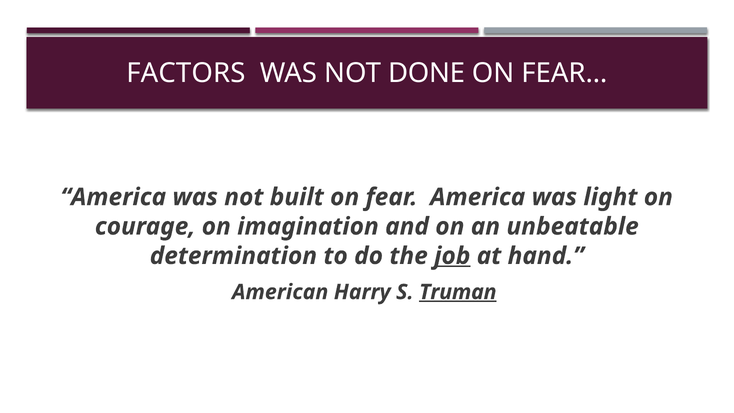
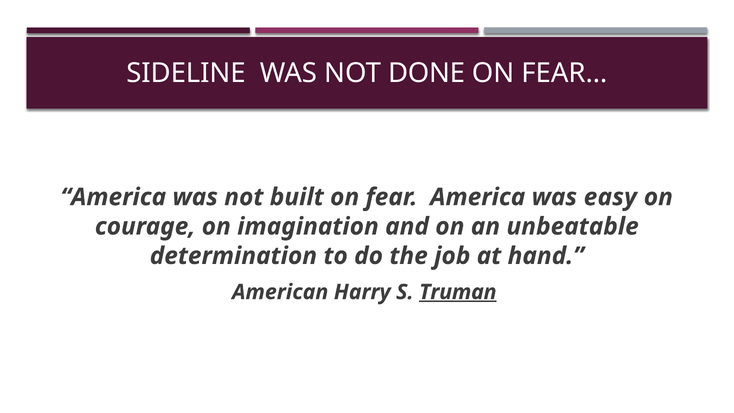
FACTORS: FACTORS -> SIDELINE
light: light -> easy
job underline: present -> none
